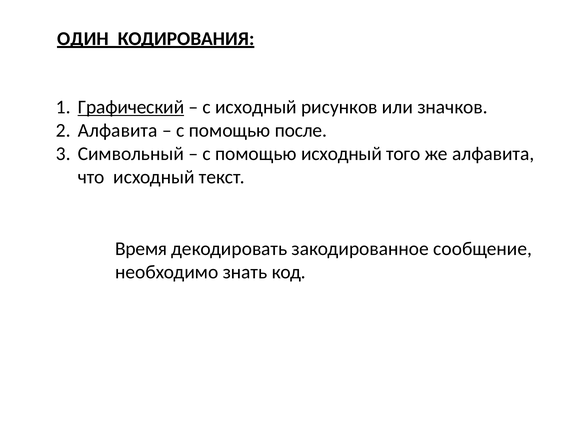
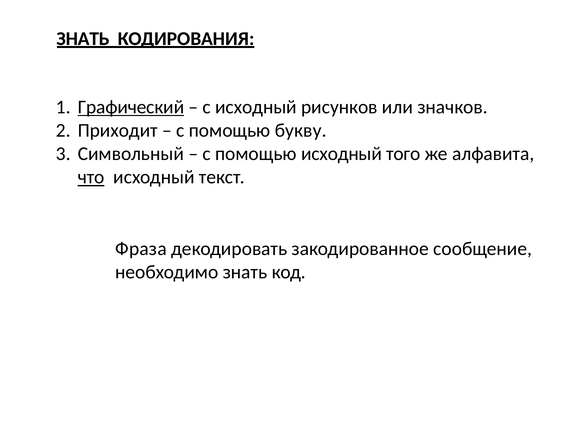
ОДИН at (83, 39): ОДИН -> ЗНАТЬ
Алфавита at (118, 131): Алфавита -> Приходит
после: после -> букву
что underline: none -> present
Время: Время -> Фраза
